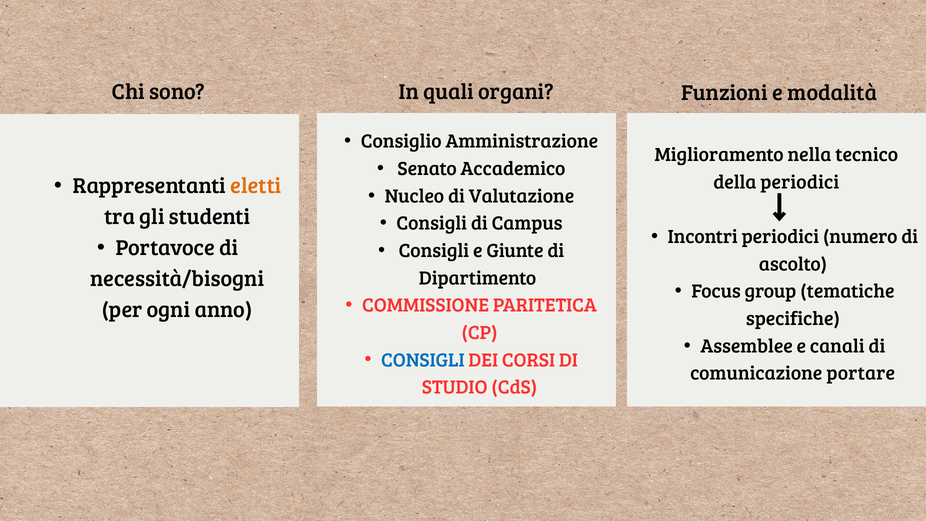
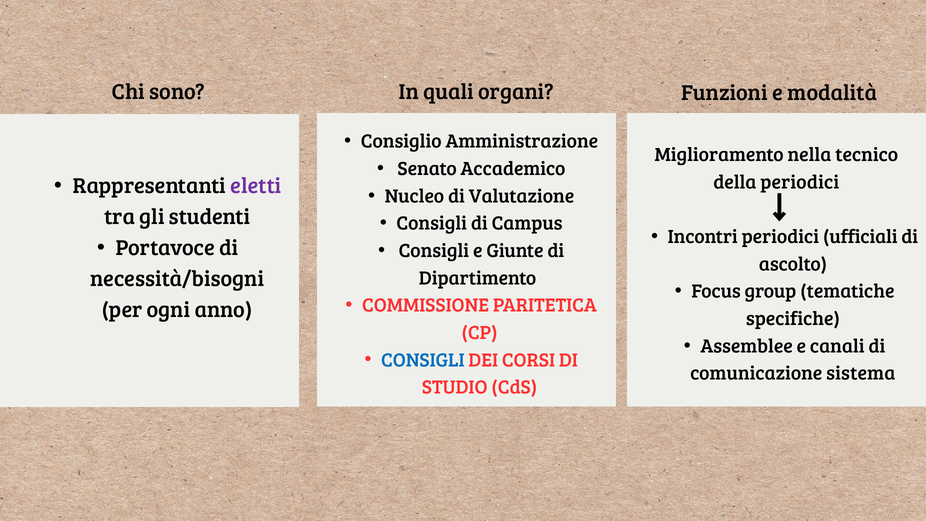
eletti colour: orange -> purple
numero: numero -> ufficiali
portare: portare -> sistema
